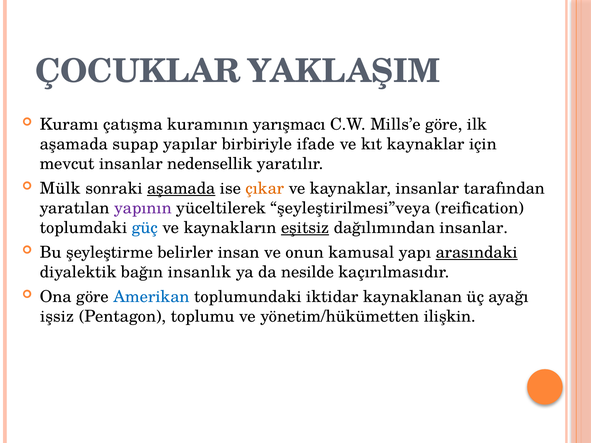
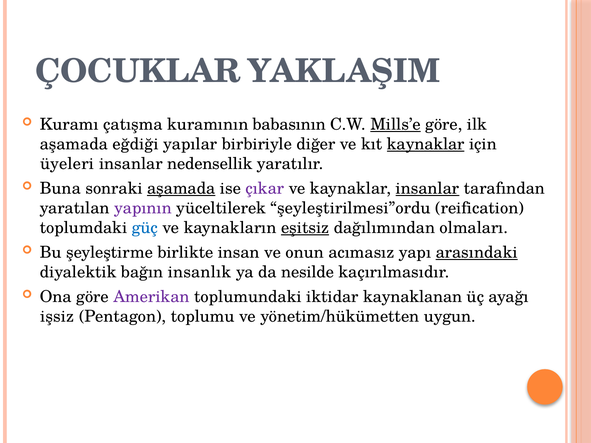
yarışmacı: yarışmacı -> babasının
Mills’e underline: none -> present
supap: supap -> eğdiği
ifade: ifade -> diğer
kaynaklar at (426, 144) underline: none -> present
mevcut: mevcut -> üyeleri
Mülk: Mülk -> Buna
çıkar colour: orange -> purple
insanlar at (427, 189) underline: none -> present
şeyleştirilmesi”veya: şeyleştirilmesi”veya -> şeyleştirilmesi”ordu
dağılımından insanlar: insanlar -> olmaları
belirler: belirler -> birlikte
kamusal: kamusal -> acımasız
Amerikan colour: blue -> purple
ilişkin: ilişkin -> uygun
